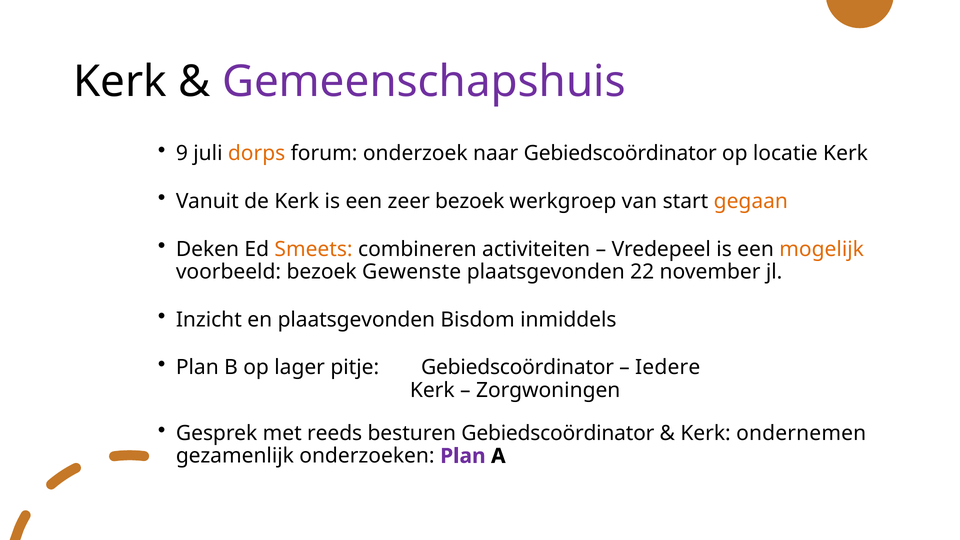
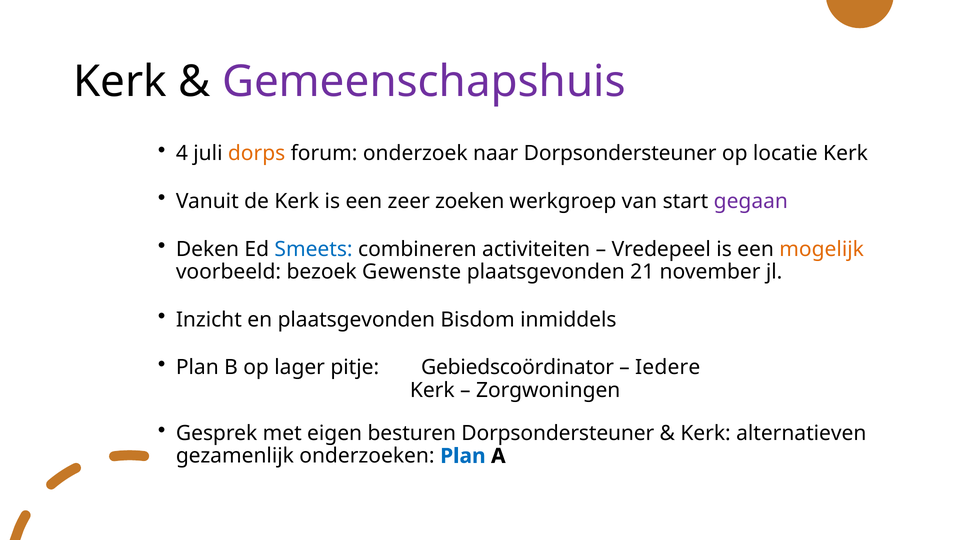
9: 9 -> 4
naar Gebiedscoördinator: Gebiedscoördinator -> Dorpsondersteuner
zeer bezoek: bezoek -> zoeken
gegaan colour: orange -> purple
Smeets colour: orange -> blue
22: 22 -> 21
reeds: reeds -> eigen
besturen Gebiedscoördinator: Gebiedscoördinator -> Dorpsondersteuner
ondernemen: ondernemen -> alternatieven
Plan at (463, 456) colour: purple -> blue
